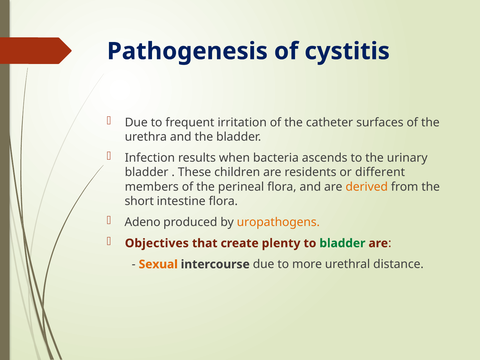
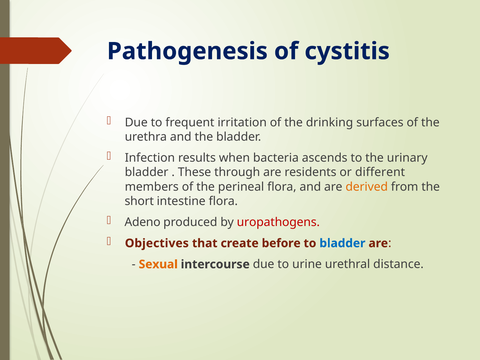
catheter: catheter -> drinking
children: children -> through
uropathogens colour: orange -> red
plenty: plenty -> before
bladder at (342, 243) colour: green -> blue
more: more -> urine
